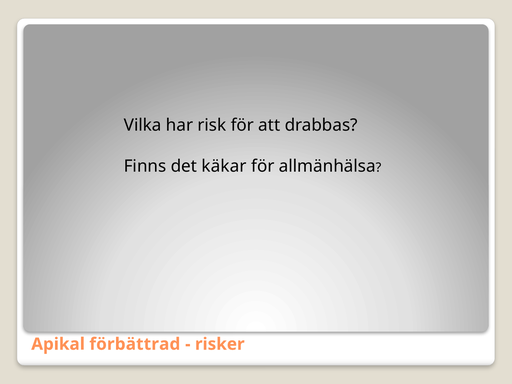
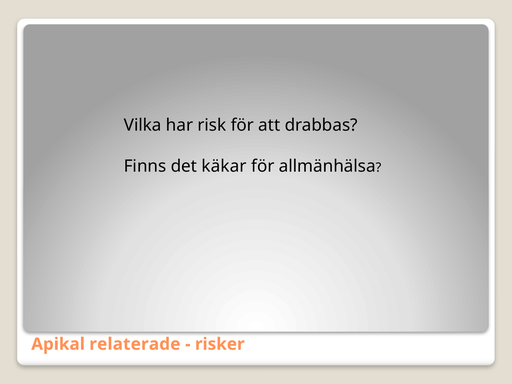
förbättrad: förbättrad -> relaterade
